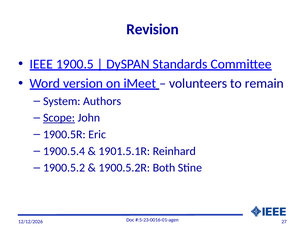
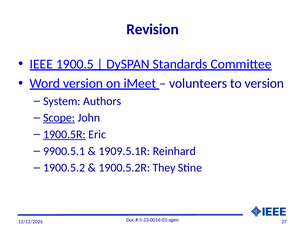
to remain: remain -> version
1900.5R underline: none -> present
1900.5.4: 1900.5.4 -> 9900.5.1
1901.5.1R: 1901.5.1R -> 1909.5.1R
Both: Both -> They
